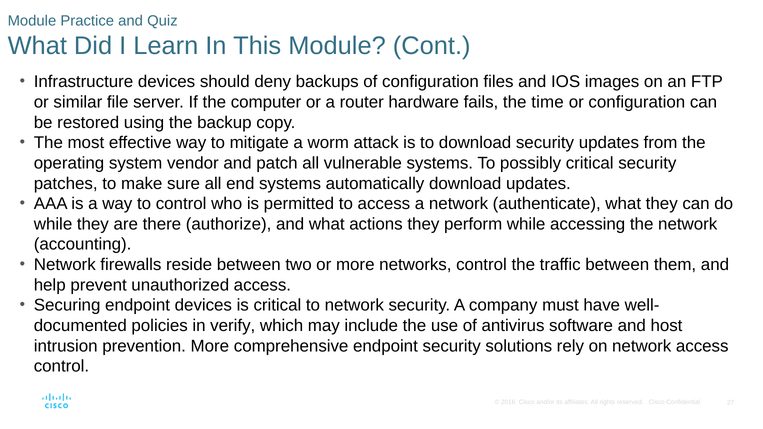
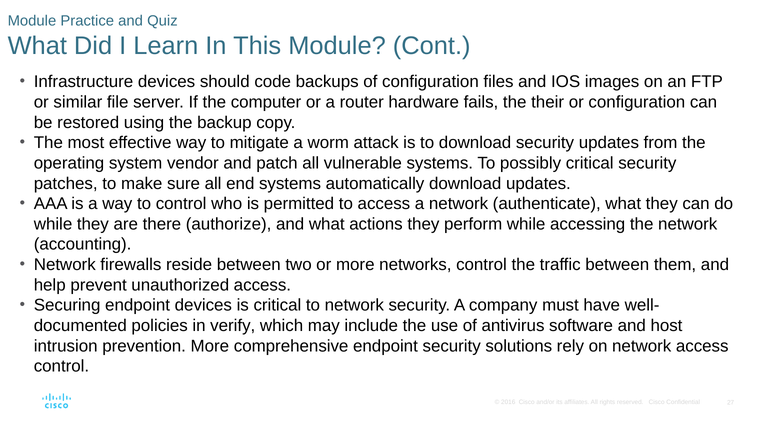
deny: deny -> code
time: time -> their
